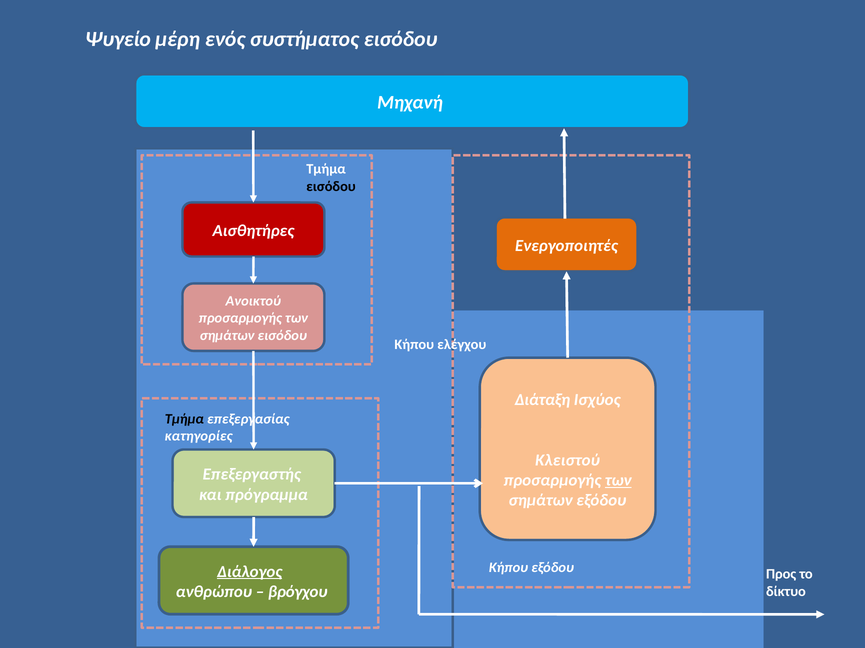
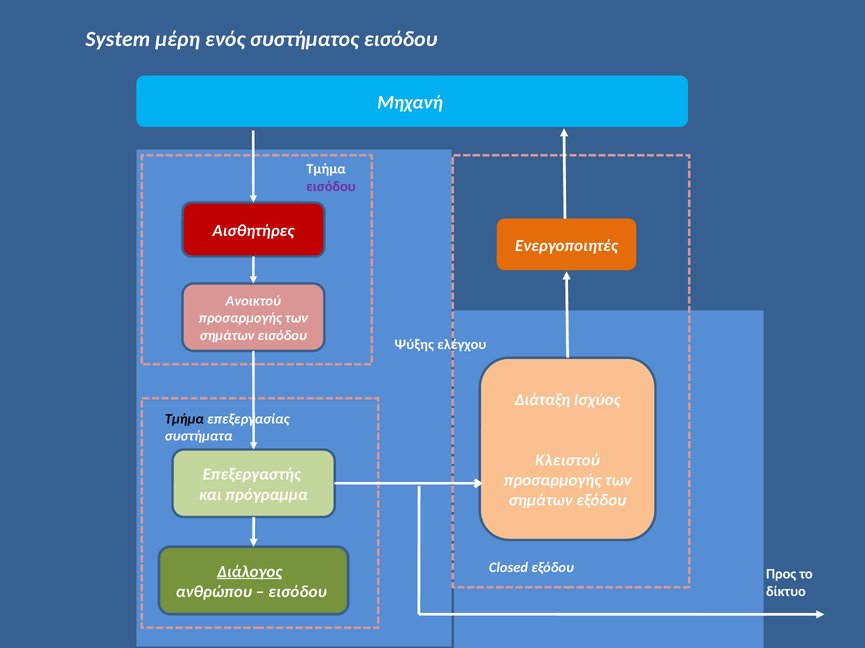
Ψυγείο: Ψυγείο -> System
εισόδου at (331, 187) colour: black -> purple
Κήπου at (414, 345): Κήπου -> Ψύξης
κατηγορίες: κατηγορίες -> συστήματα
των at (618, 481) underline: present -> none
Κήπου at (509, 568): Κήπου -> Closed
βρόγχου at (298, 592): βρόγχου -> εισόδου
